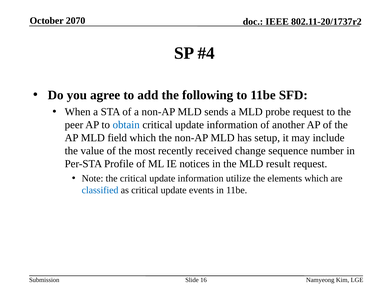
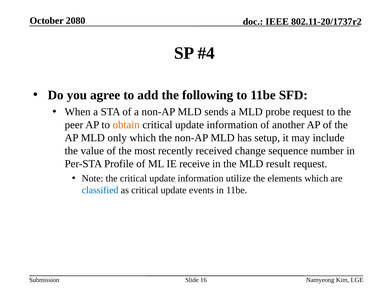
2070: 2070 -> 2080
obtain colour: blue -> orange
field: field -> only
notices: notices -> receive
